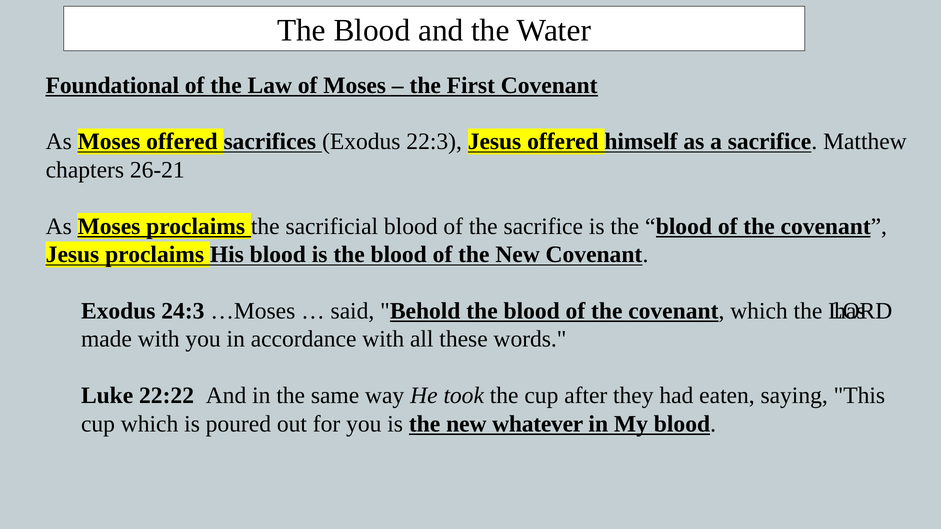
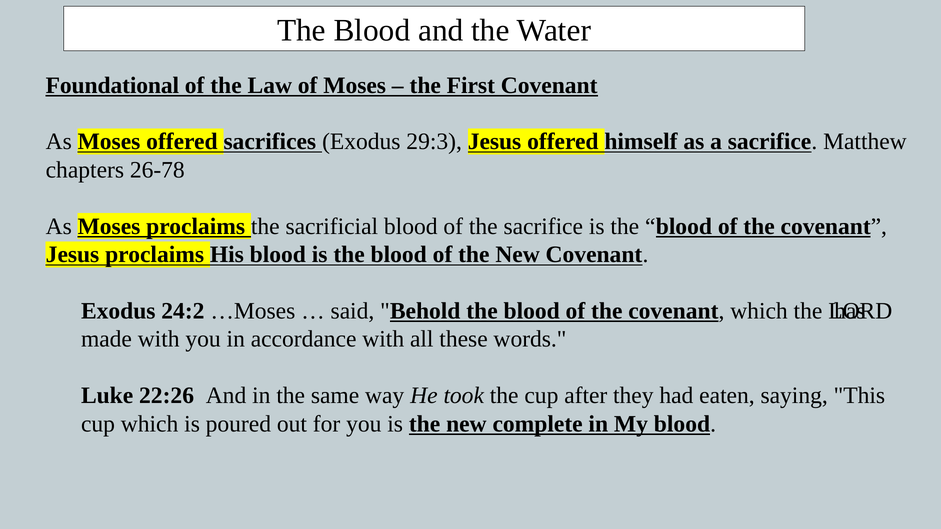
22:3: 22:3 -> 29:3
26-21: 26-21 -> 26-78
24:3: 24:3 -> 24:2
22:22: 22:22 -> 22:26
whatever: whatever -> complete
